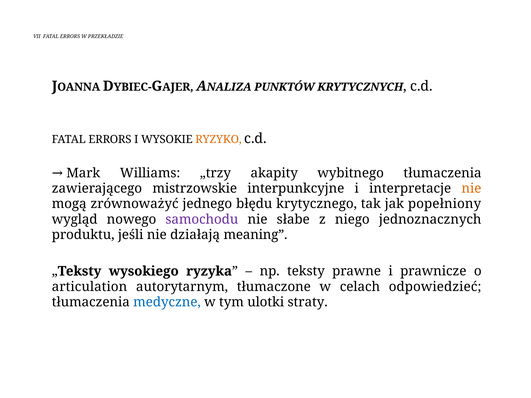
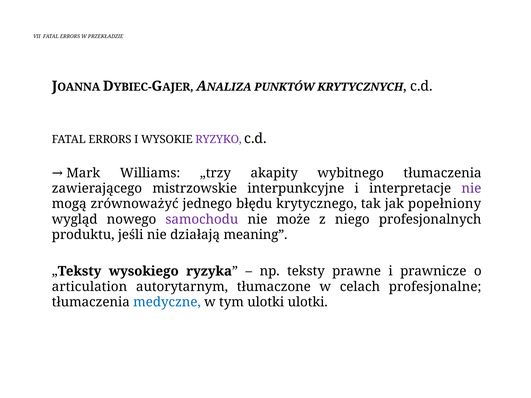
RYZYKO colour: orange -> purple
nie at (471, 189) colour: orange -> purple
słabe: słabe -> może
jednoznacznych: jednoznacznych -> profesjonalnych
odpowiedzieć: odpowiedzieć -> profesjonalne
ulotki straty: straty -> ulotki
